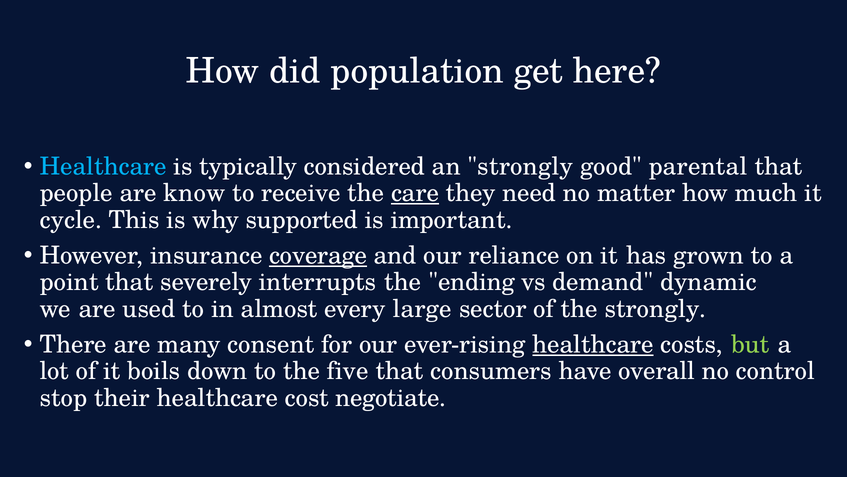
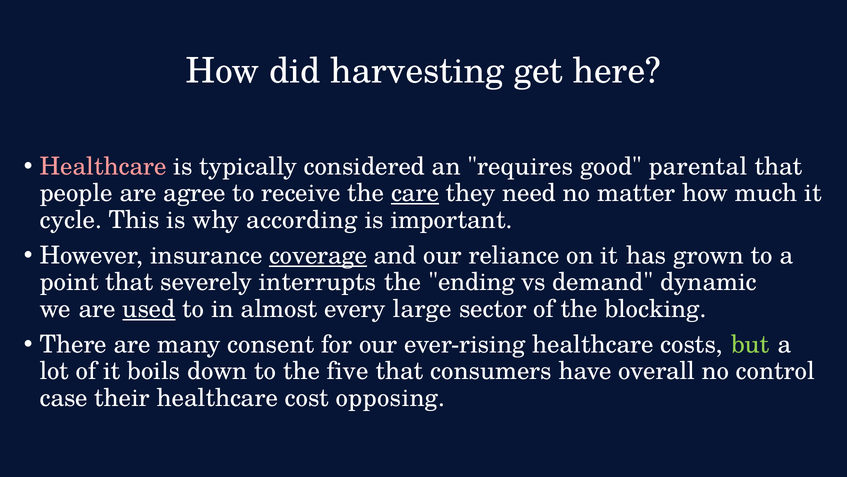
population: population -> harvesting
Healthcare at (103, 166) colour: light blue -> pink
an strongly: strongly -> requires
know: know -> agree
supported: supported -> according
used underline: none -> present
the strongly: strongly -> blocking
healthcare at (593, 344) underline: present -> none
stop: stop -> case
negotiate: negotiate -> opposing
